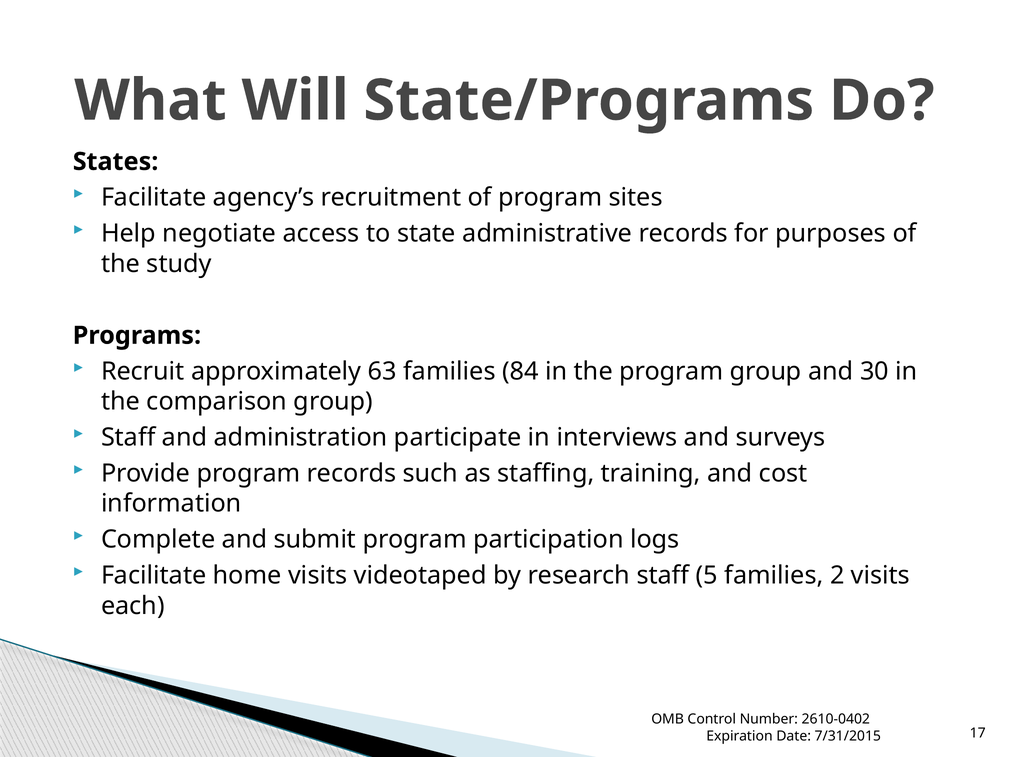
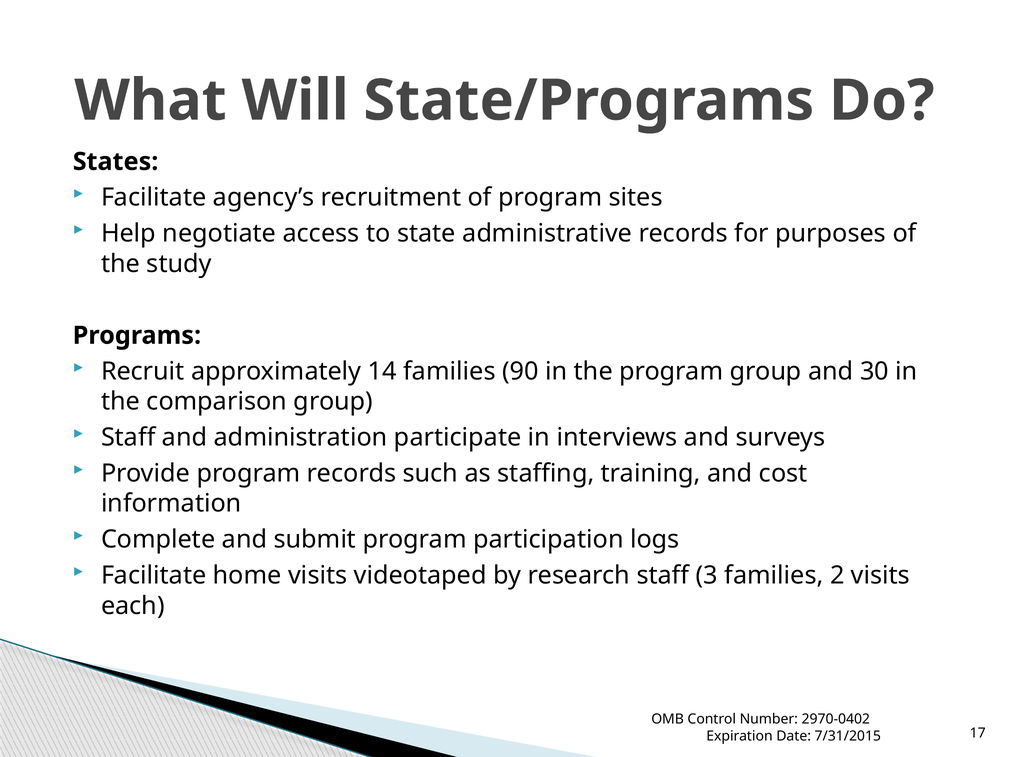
63: 63 -> 14
84: 84 -> 90
5: 5 -> 3
2610-0402: 2610-0402 -> 2970-0402
